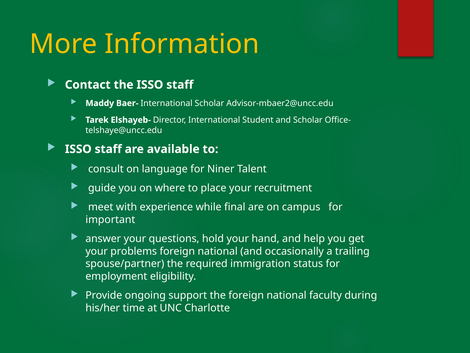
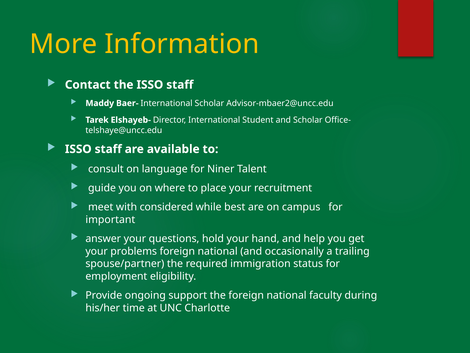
experience: experience -> considered
final: final -> best
